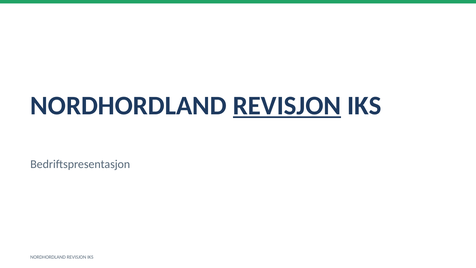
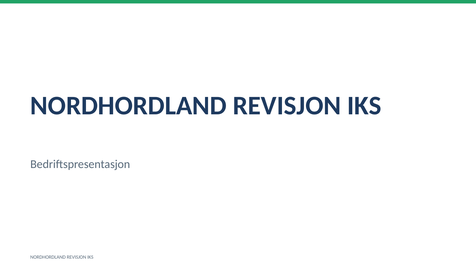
REVISJON at (287, 106) underline: present -> none
